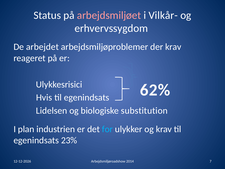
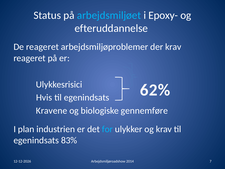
arbejdsmiljøet colour: pink -> light blue
Vilkår-: Vilkår- -> Epoxy-
erhvervssygdom: erhvervssygdom -> efteruddannelse
De arbejdet: arbejdet -> reageret
Lidelsen: Lidelsen -> Kravene
substitution: substitution -> gennemføre
23%: 23% -> 83%
